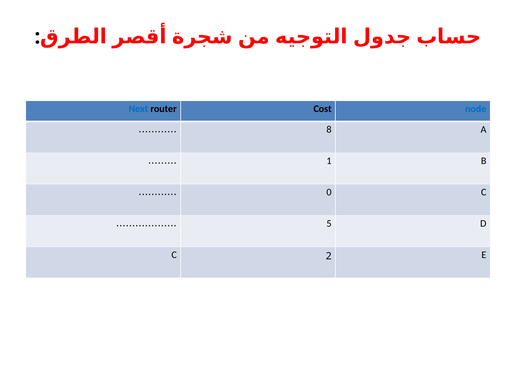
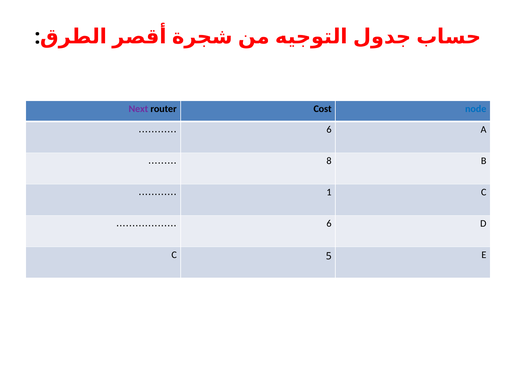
Next colour: blue -> purple
8 at (329, 130): 8 -> 6
1: 1 -> 8
0: 0 -> 1
5 at (329, 224): 5 -> 6
2: 2 -> 5
